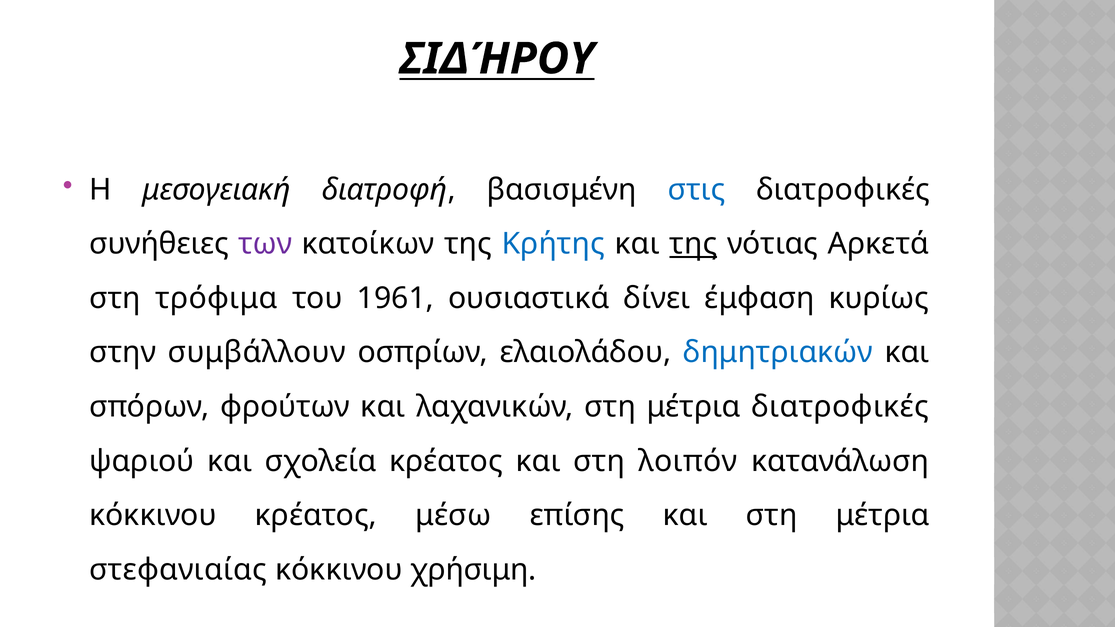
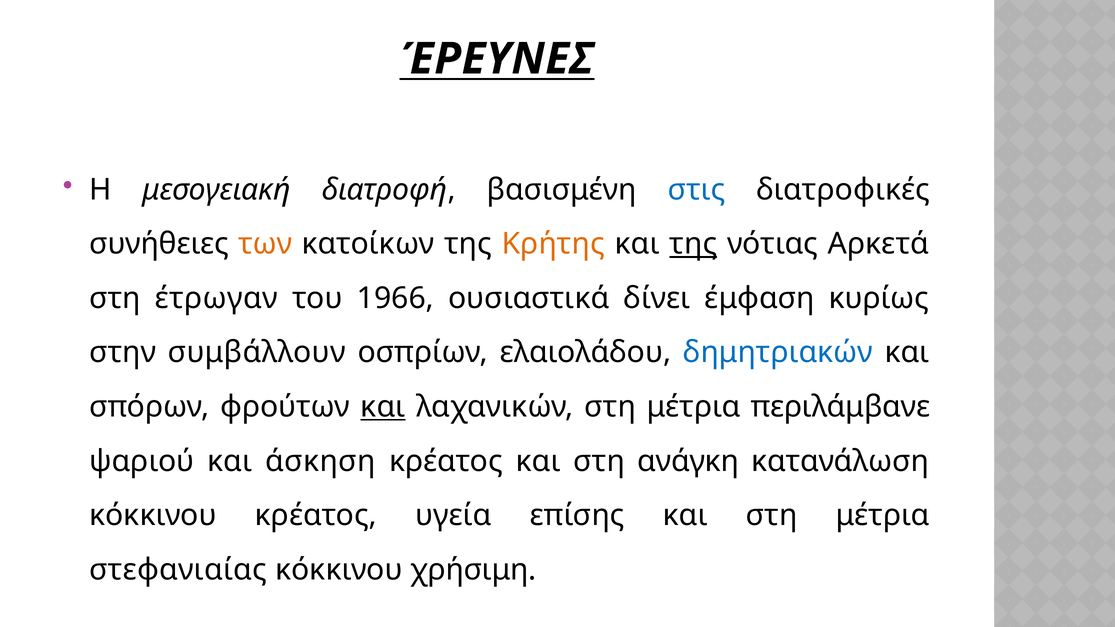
ΣΙΔΉΡΟΥ: ΣΙΔΉΡΟΥ -> ΈΡΕΥΝΕΣ
των colour: purple -> orange
Κρήτης colour: blue -> orange
τρόφιμα: τρόφιμα -> έτρωγαν
1961: 1961 -> 1966
και at (383, 407) underline: none -> present
μέτρια διατροφικές: διατροφικές -> περιλάμβανε
σχολεία: σχολεία -> άσκηση
λοιπόν: λοιπόν -> ανάγκη
μέσω: μέσω -> υγεία
